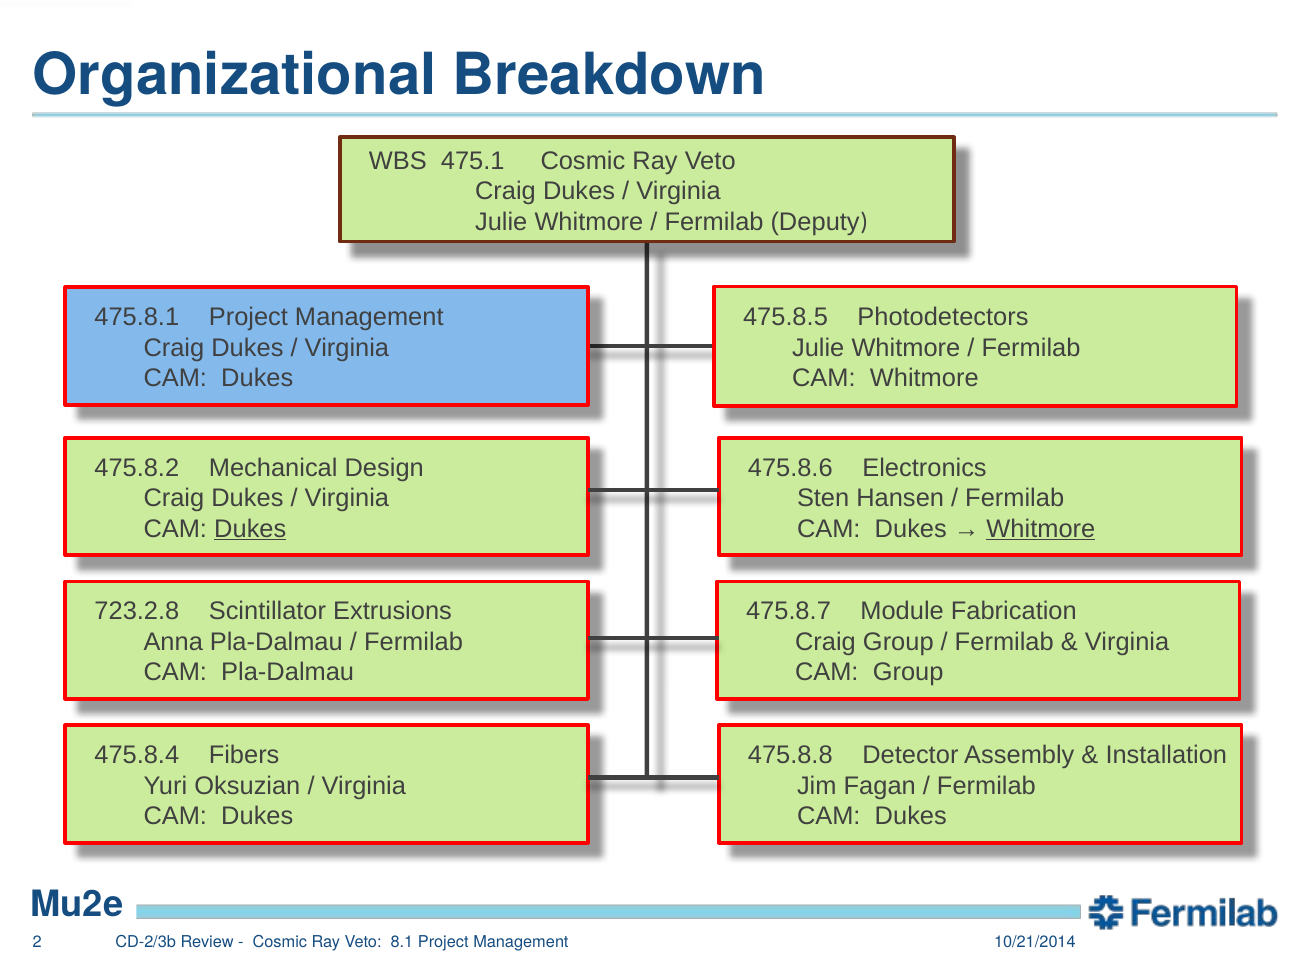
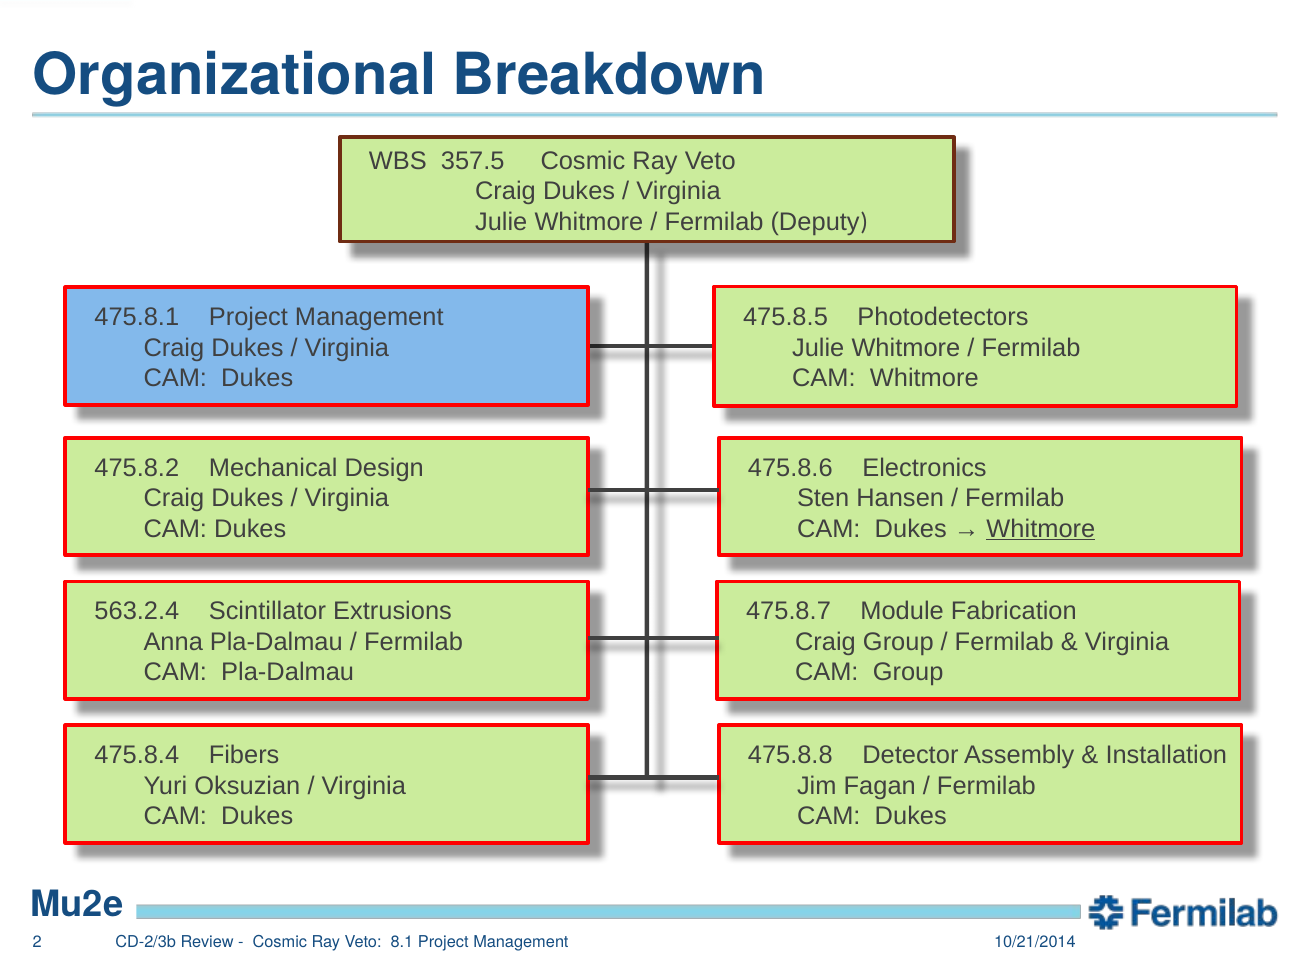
475.1: 475.1 -> 357.5
Dukes at (250, 529) underline: present -> none
723.2.8: 723.2.8 -> 563.2.4
